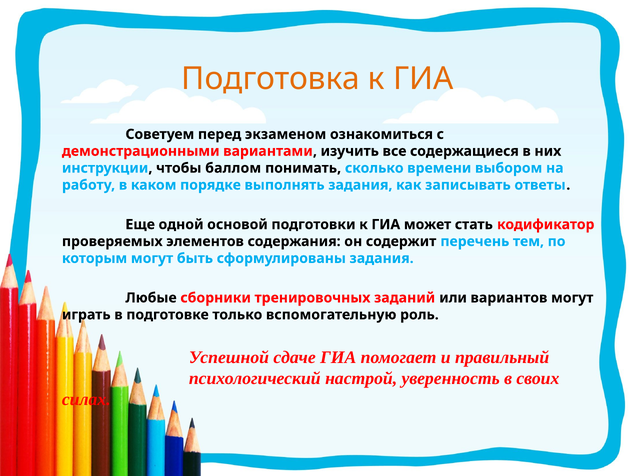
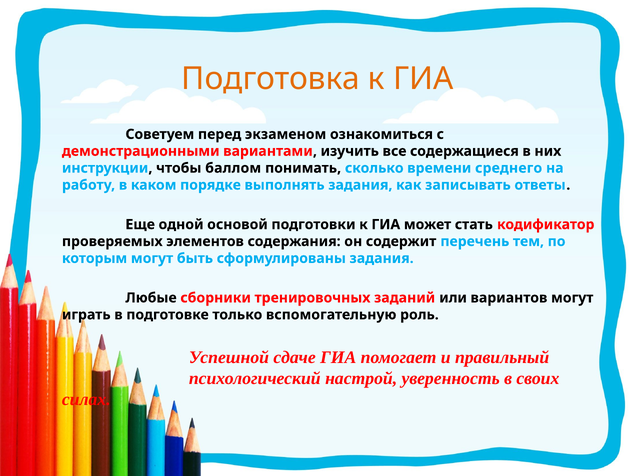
выбором: выбором -> среднего
